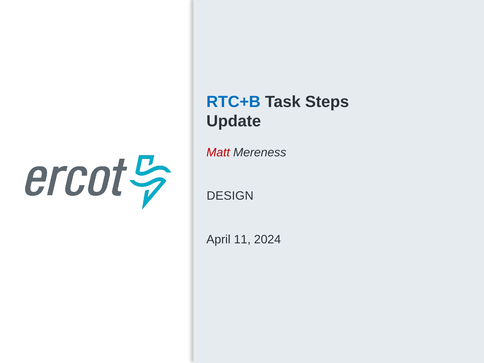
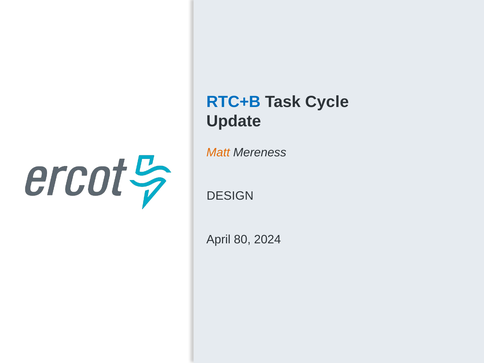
Steps: Steps -> Cycle
Matt colour: red -> orange
11: 11 -> 80
